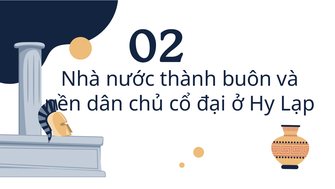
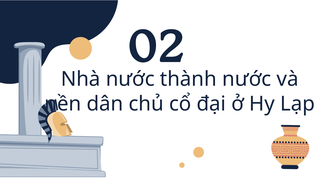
thành buôn: buôn -> nước
